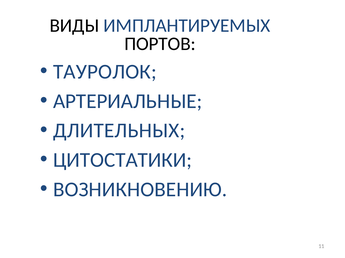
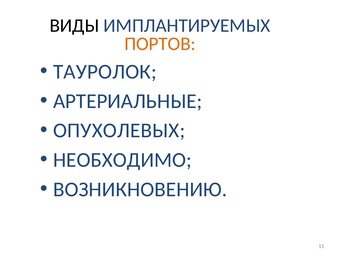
ПОРТОВ colour: black -> orange
ДЛИТЕЛЬНЫХ: ДЛИТЕЛЬНЫХ -> ОПУХОЛЕВЫХ
ЦИТОСТАТИКИ: ЦИТОСТАТИКИ -> НЕОБХОДИМО
